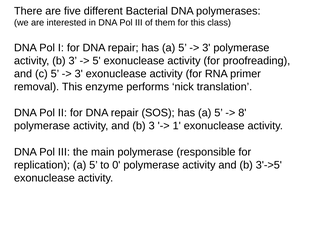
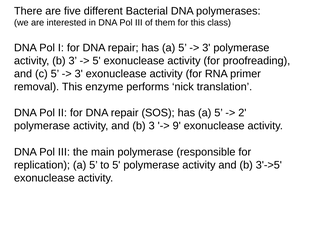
8: 8 -> 2
1: 1 -> 9
to 0: 0 -> 5
